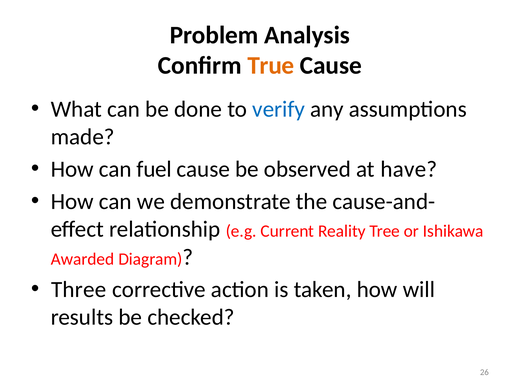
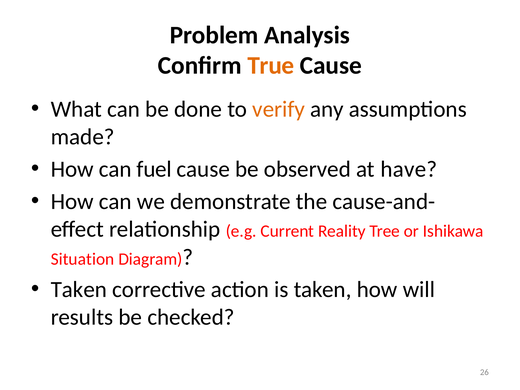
verify colour: blue -> orange
Awarded: Awarded -> Situation
Three at (79, 289): Three -> Taken
